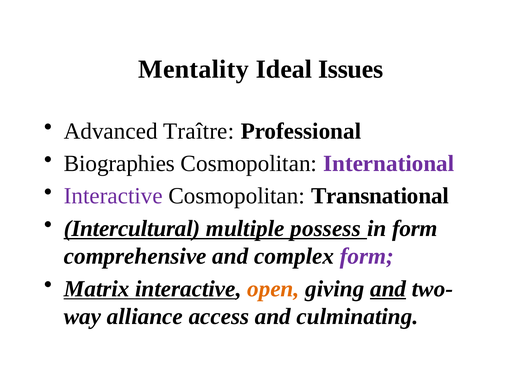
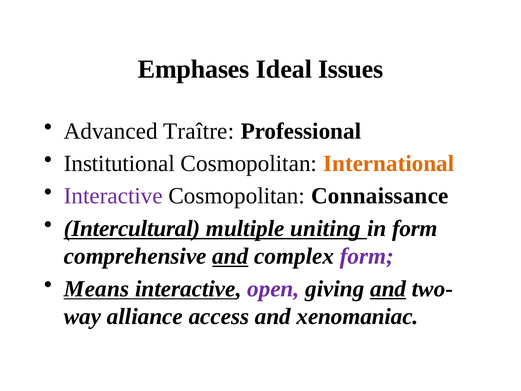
Mentality: Mentality -> Emphases
Biographies: Biographies -> Institutional
International colour: purple -> orange
Transnational: Transnational -> Connaissance
possess: possess -> uniting
and at (230, 256) underline: none -> present
Matrix: Matrix -> Means
open colour: orange -> purple
culminating: culminating -> xenomaniac
